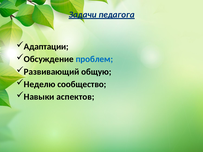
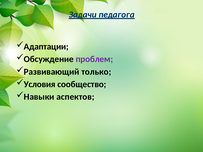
проблем colour: blue -> purple
общую: общую -> только
Неделю: Неделю -> Условия
